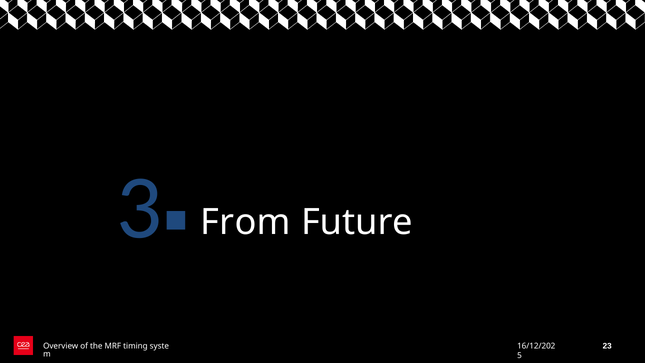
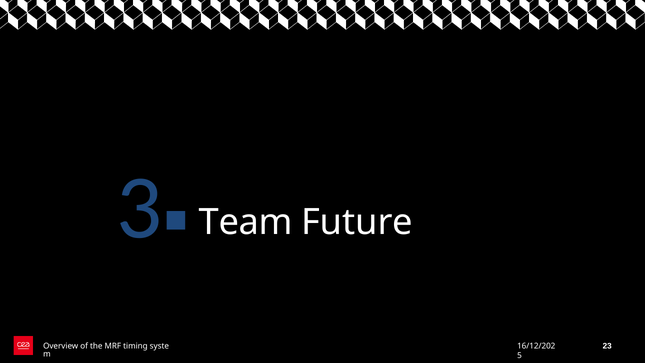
From: From -> Team
